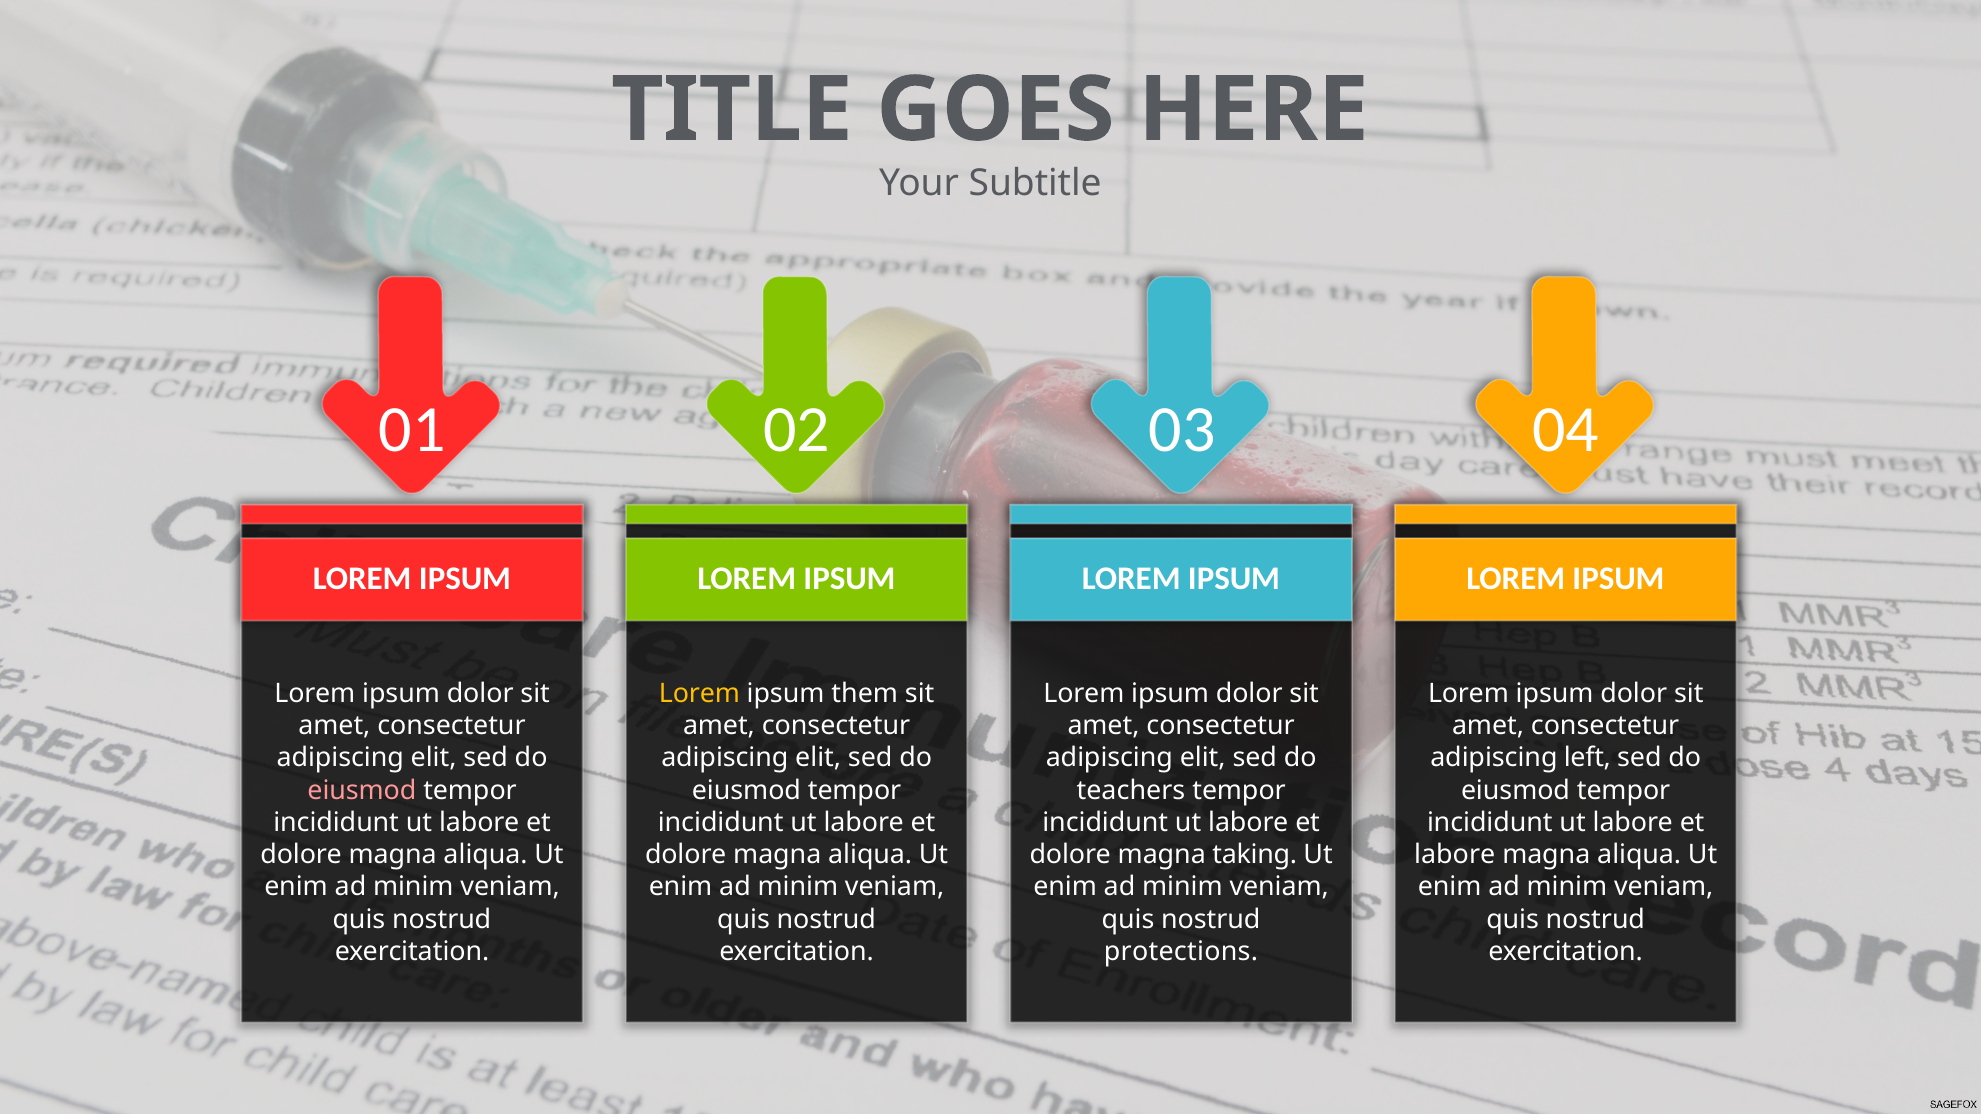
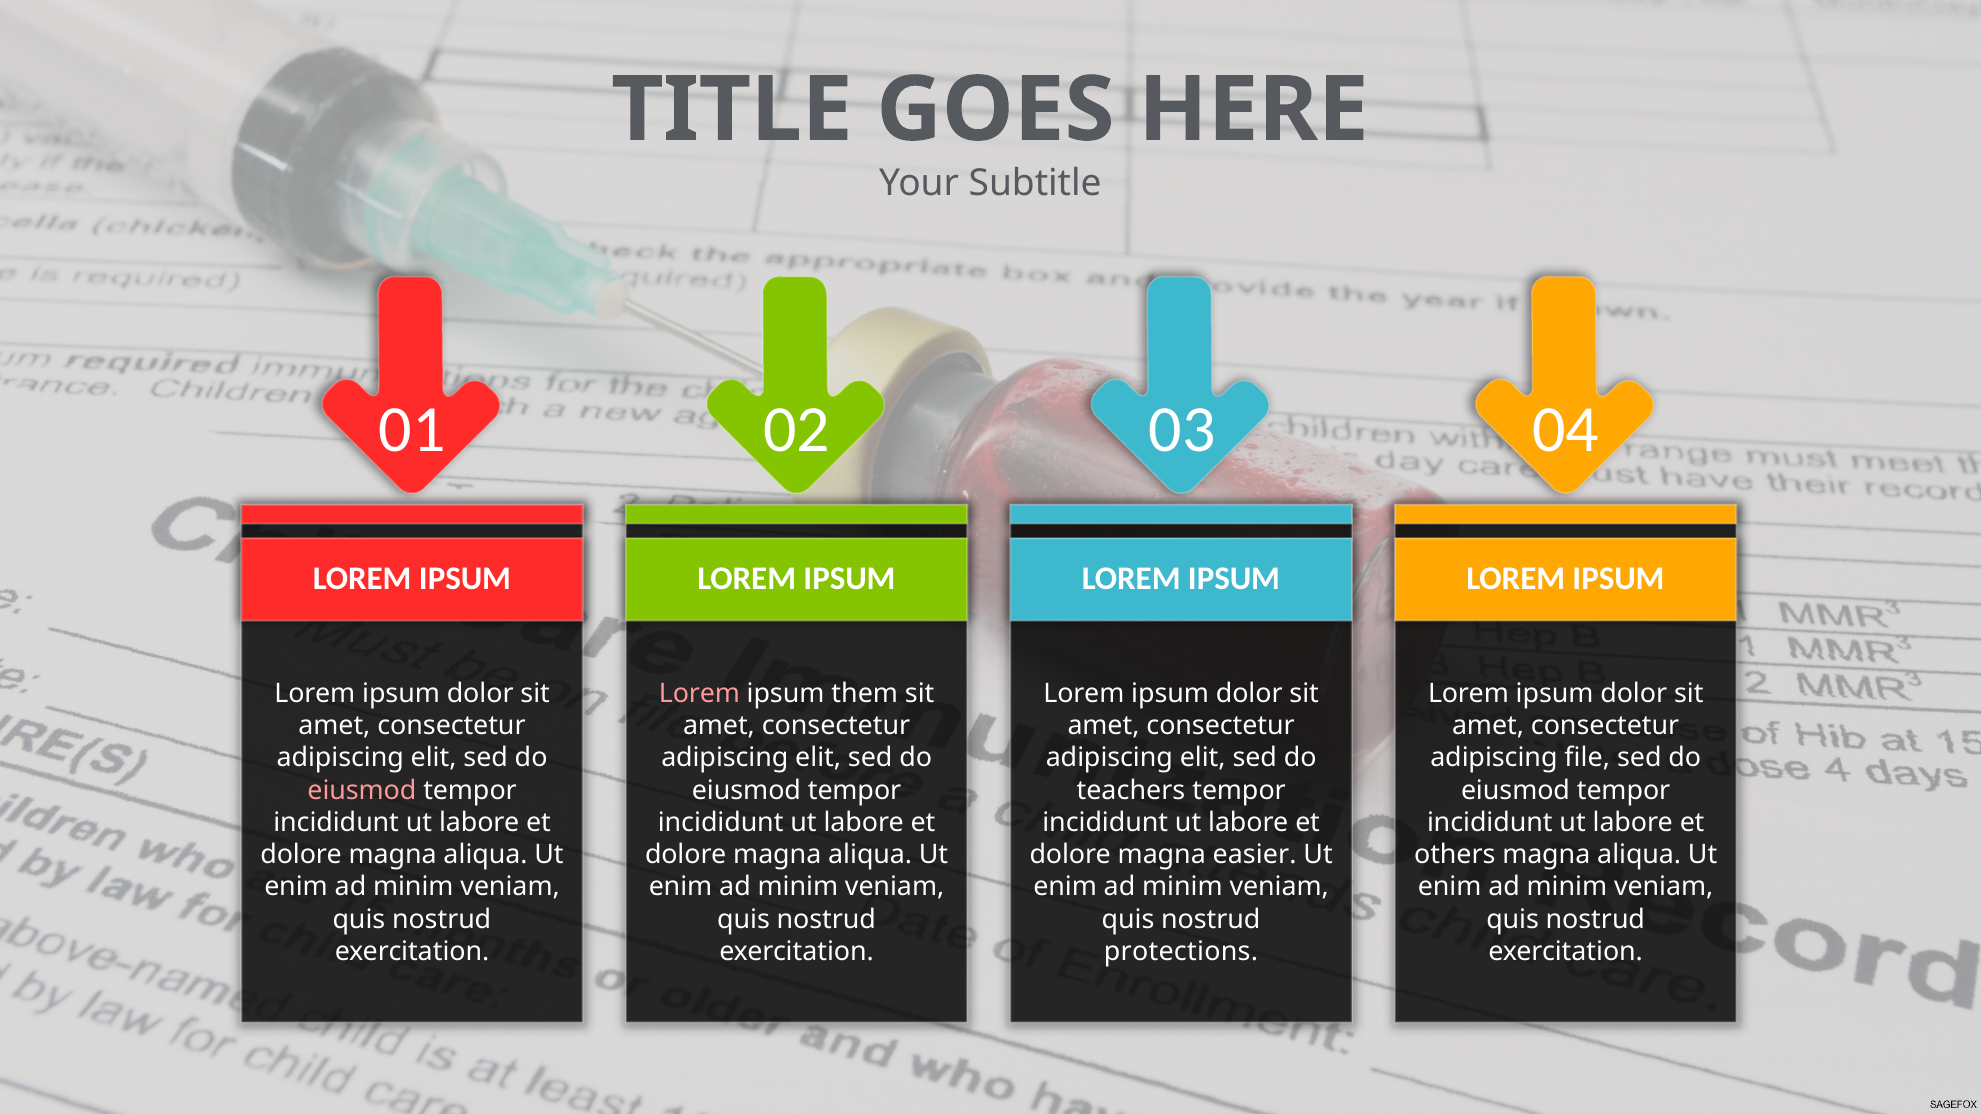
Lorem at (699, 694) colour: yellow -> pink
left: left -> file
taking: taking -> easier
labore at (1455, 855): labore -> others
